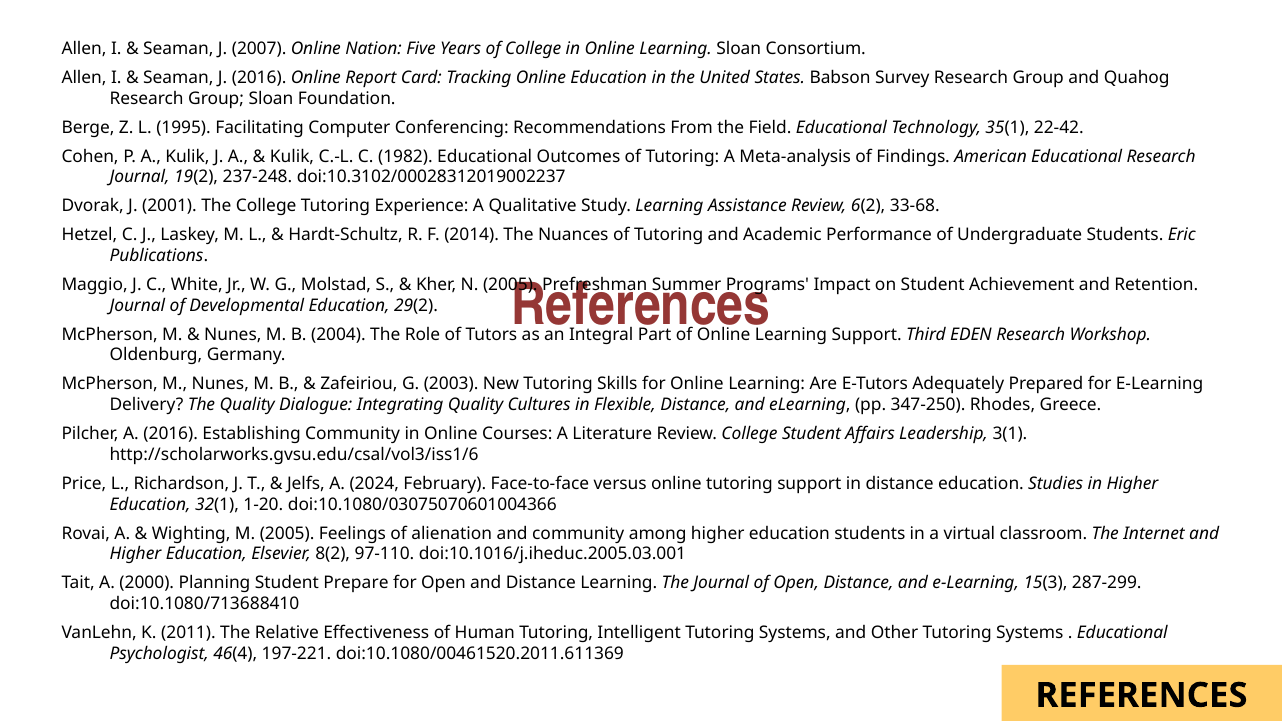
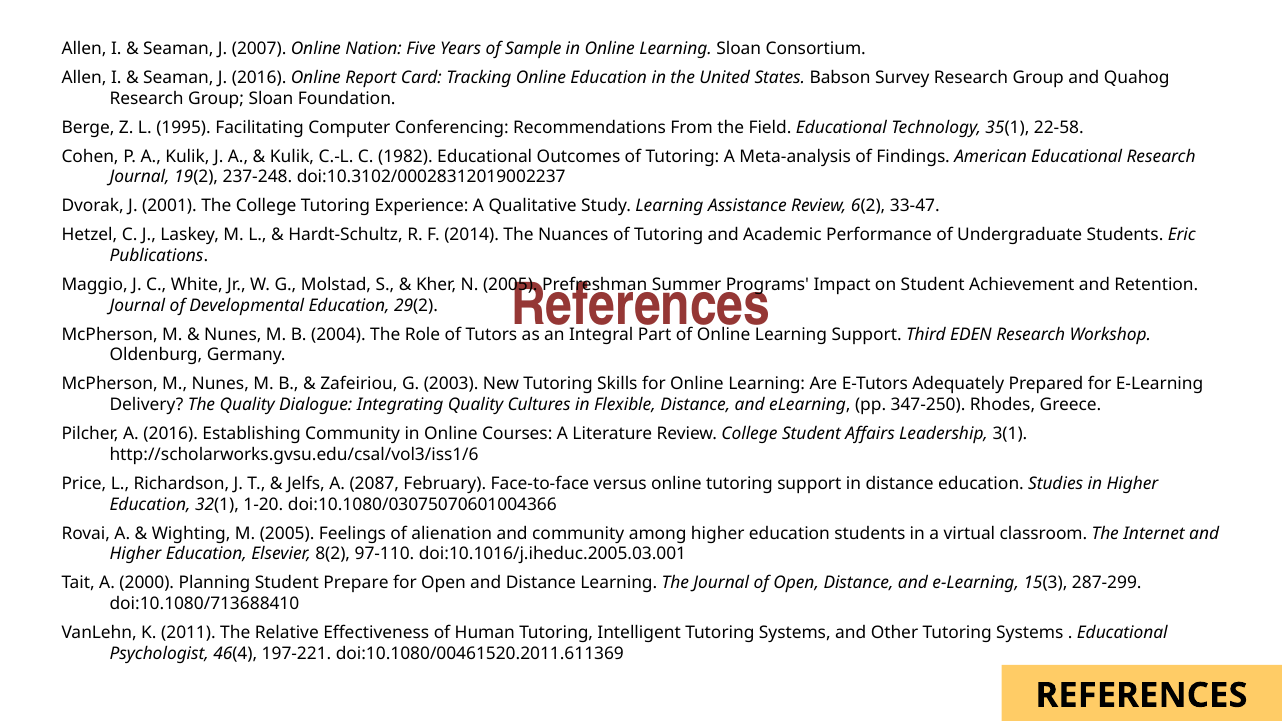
of College: College -> Sample
22-42: 22-42 -> 22-58
33-68: 33-68 -> 33-47
2024: 2024 -> 2087
